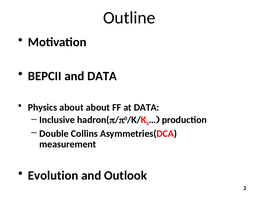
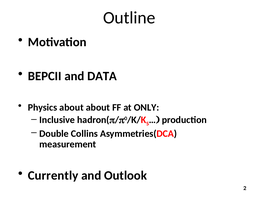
at DATA: DATA -> ONLY
Evolution: Evolution -> Currently
